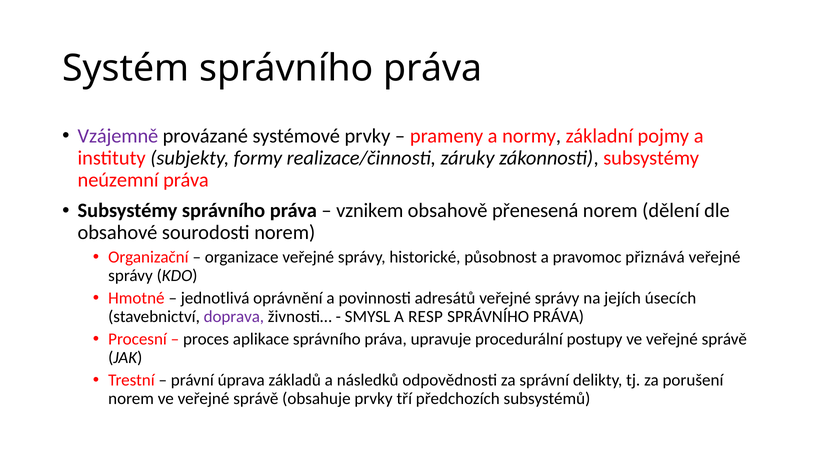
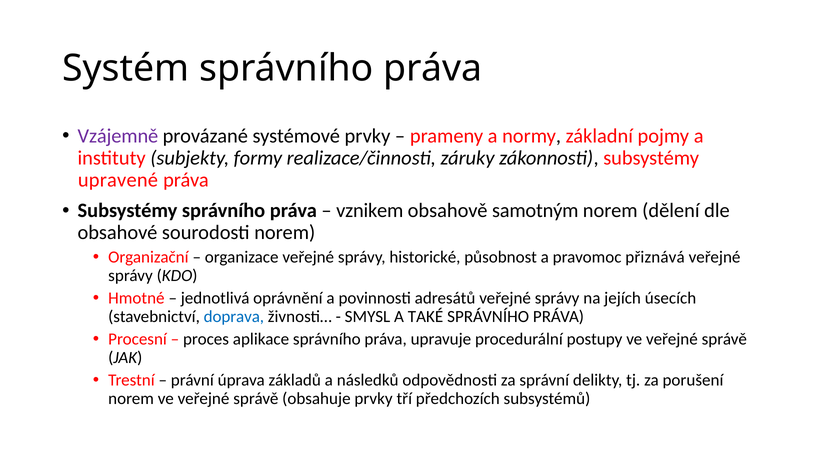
neúzemní: neúzemní -> upravené
přenesená: přenesená -> samotným
doprava colour: purple -> blue
RESP: RESP -> TAKÉ
